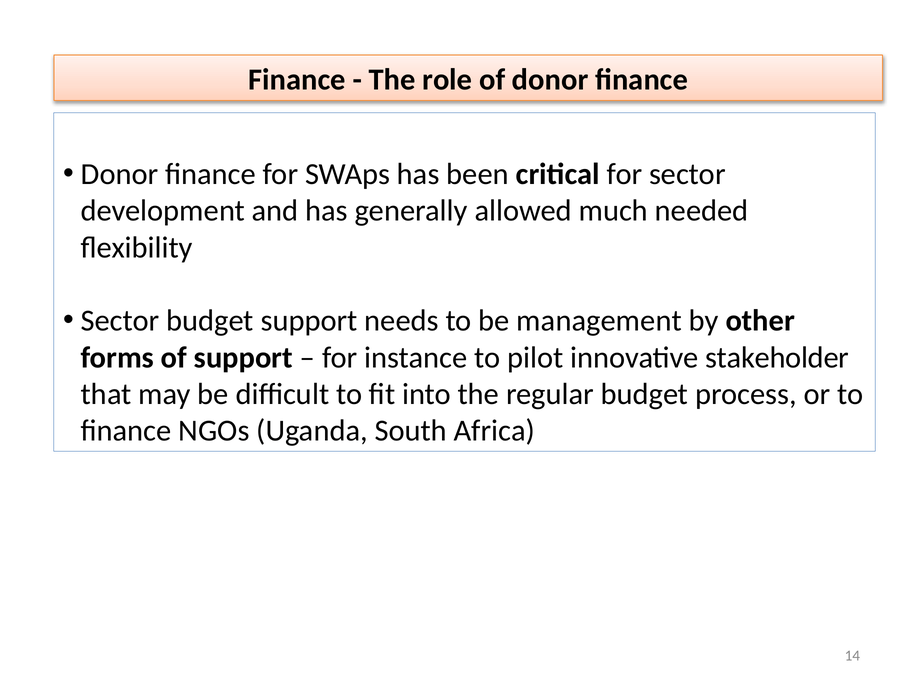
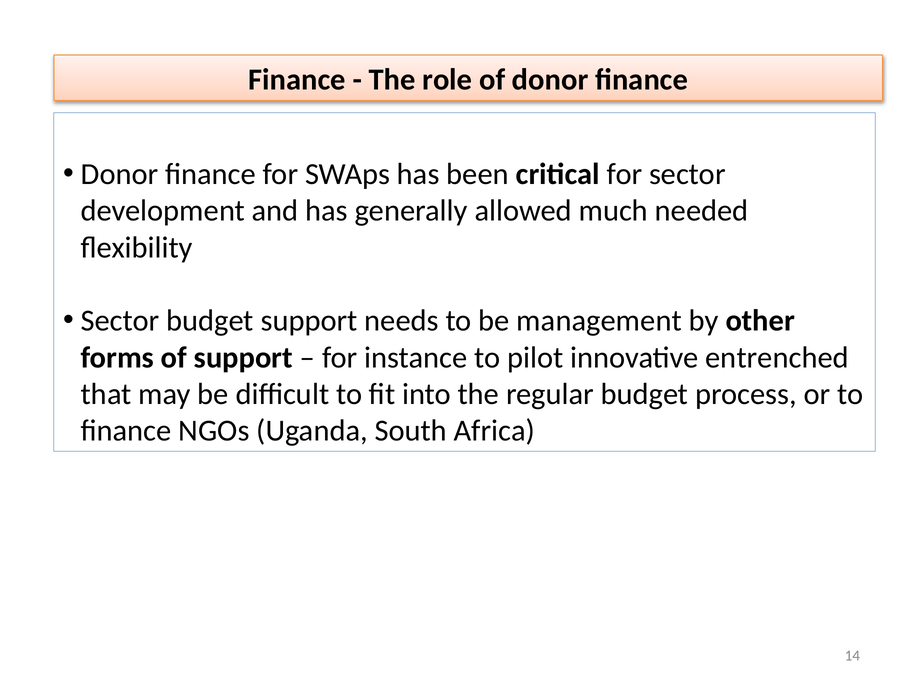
stakeholder: stakeholder -> entrenched
